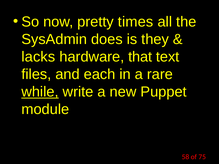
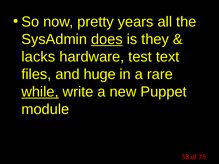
times: times -> years
does underline: none -> present
that: that -> test
each: each -> huge
